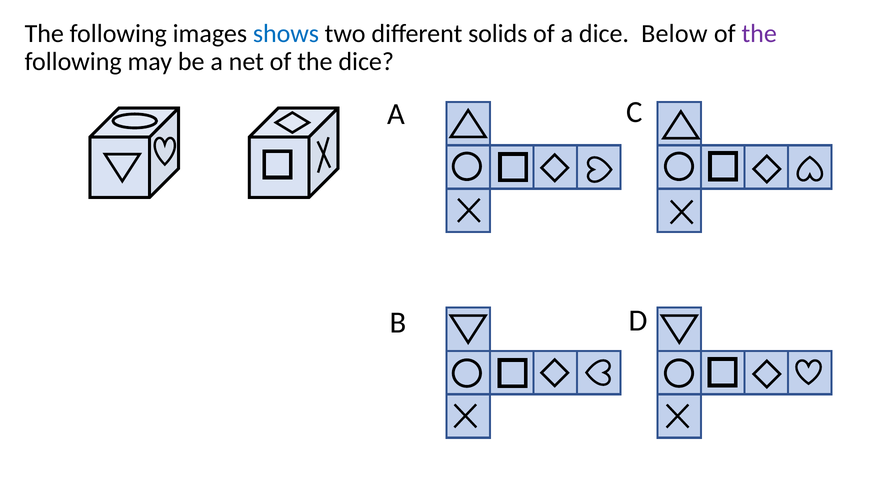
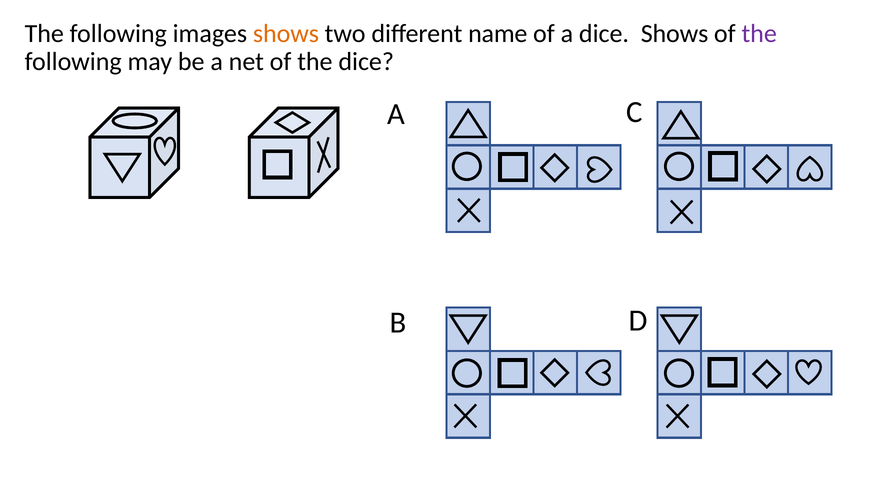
shows at (286, 33) colour: blue -> orange
solids: solids -> name
dice Below: Below -> Shows
